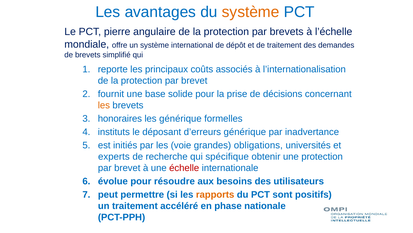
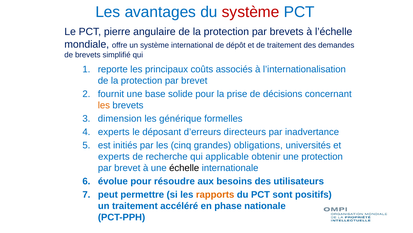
système at (251, 12) colour: orange -> red
honoraires: honoraires -> dimension
4 instituts: instituts -> experts
d’erreurs générique: générique -> directeurs
voie: voie -> cinq
spécifique: spécifique -> applicable
échelle colour: red -> black
